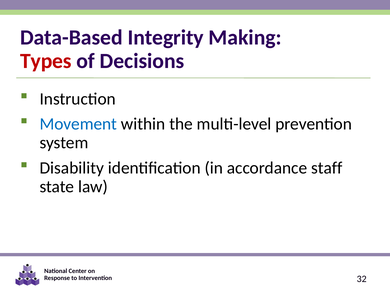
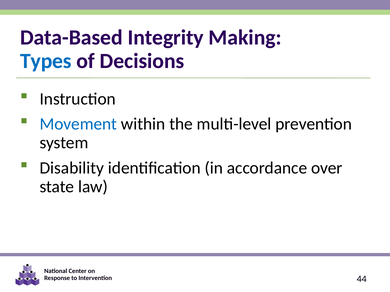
Types colour: red -> blue
staff: staff -> over
32: 32 -> 44
